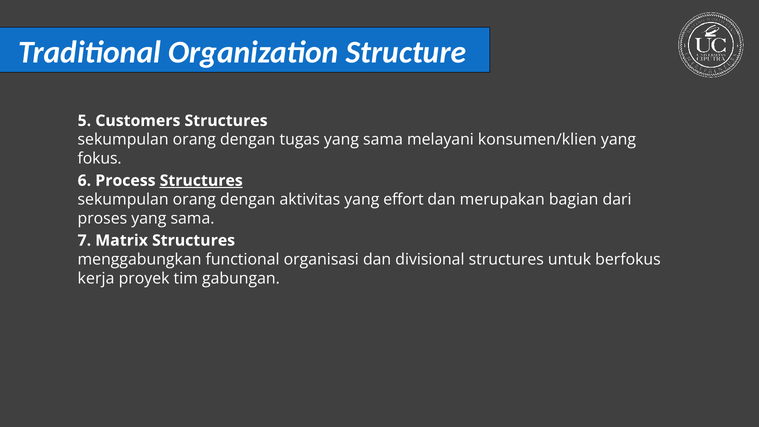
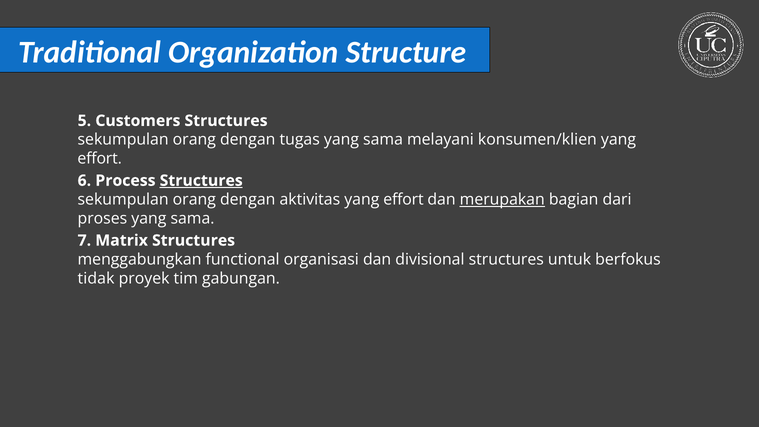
fokus at (100, 159): fokus -> effort
merupakan underline: none -> present
kerja: kerja -> tidak
